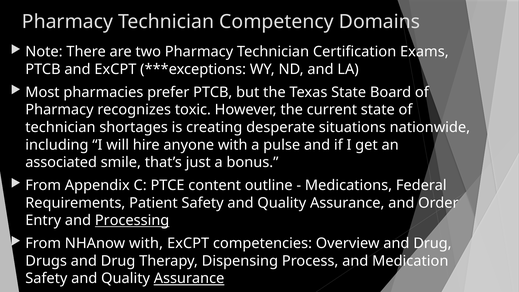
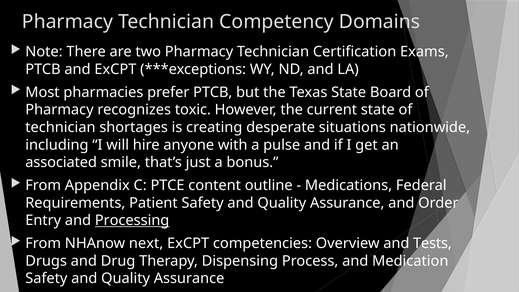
NHAnow with: with -> next
Overview and Drug: Drug -> Tests
Assurance at (189, 278) underline: present -> none
